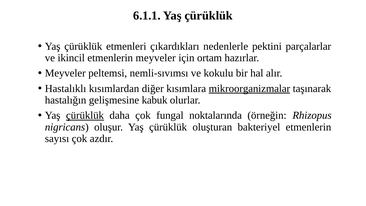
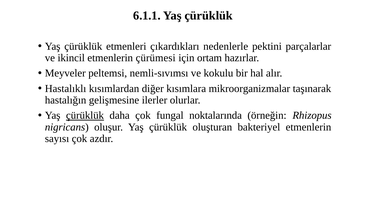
etmenlerin meyveler: meyveler -> çürümesi
mikroorganizmalar underline: present -> none
kabuk: kabuk -> ilerler
